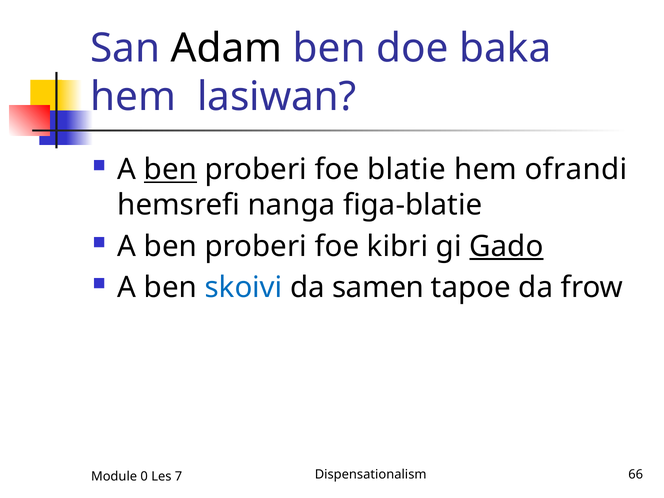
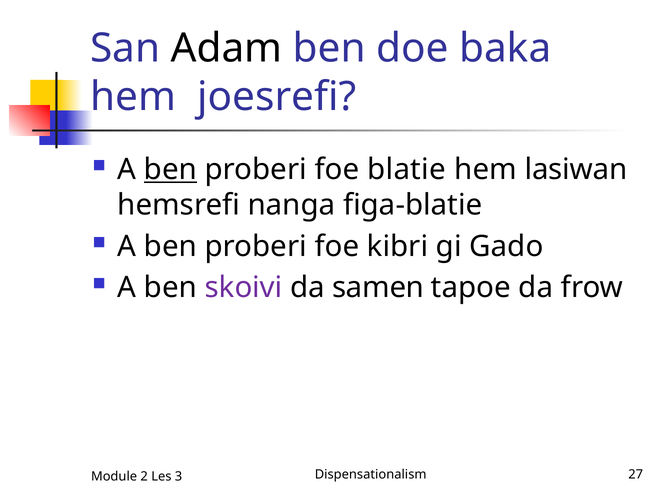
lasiwan: lasiwan -> joesrefi
ofrandi: ofrandi -> lasiwan
Gado underline: present -> none
skoivi colour: blue -> purple
66: 66 -> 27
0: 0 -> 2
7: 7 -> 3
